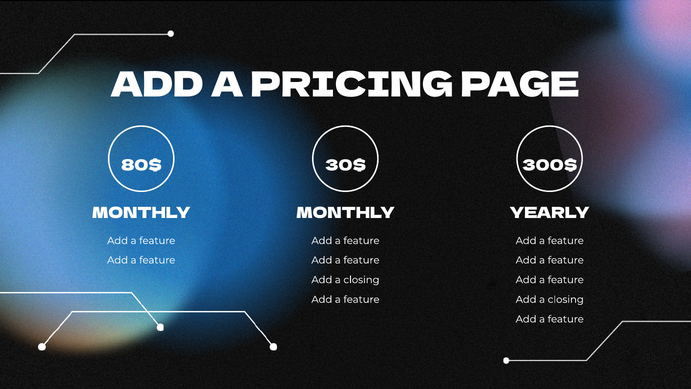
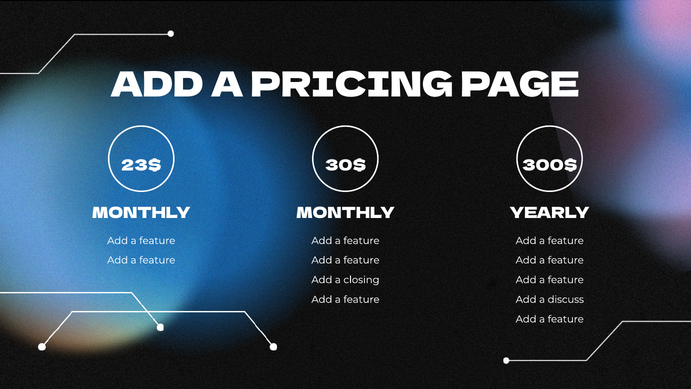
80$: 80$ -> 23$
closing at (566, 299): closing -> discuss
